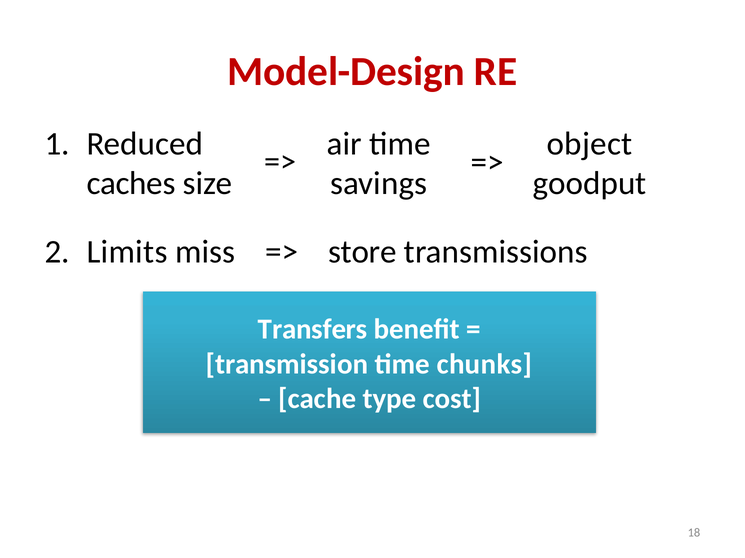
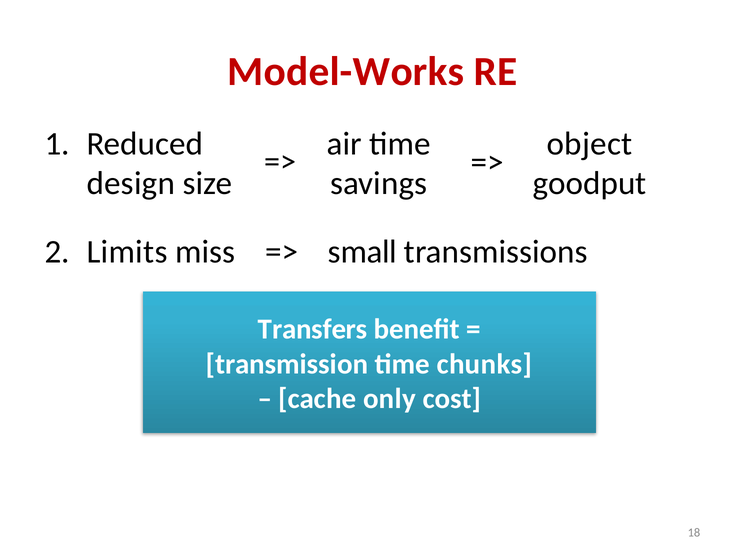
Model-Design: Model-Design -> Model-Works
caches: caches -> design
store: store -> small
type: type -> only
